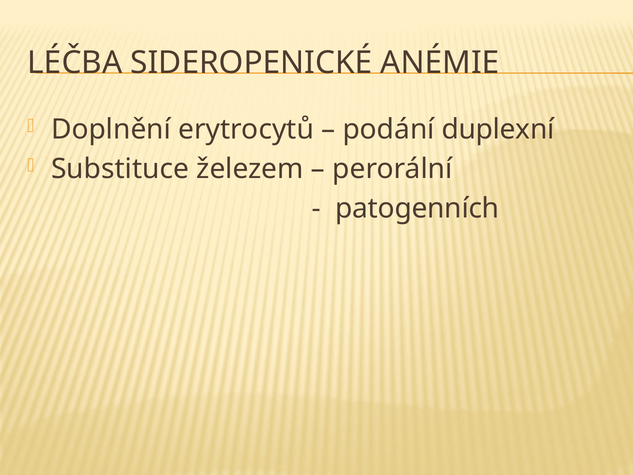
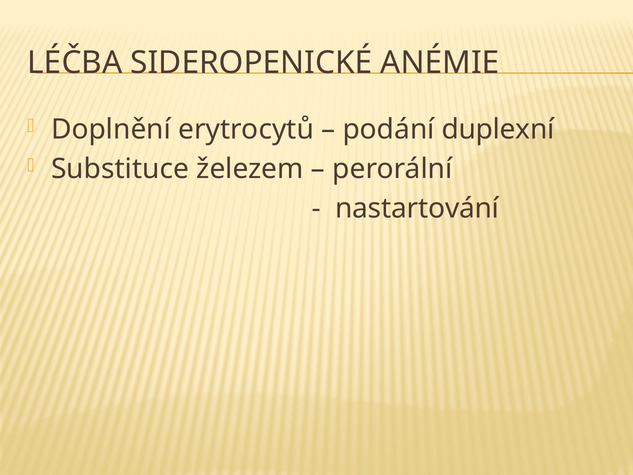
patogenních: patogenních -> nastartování
